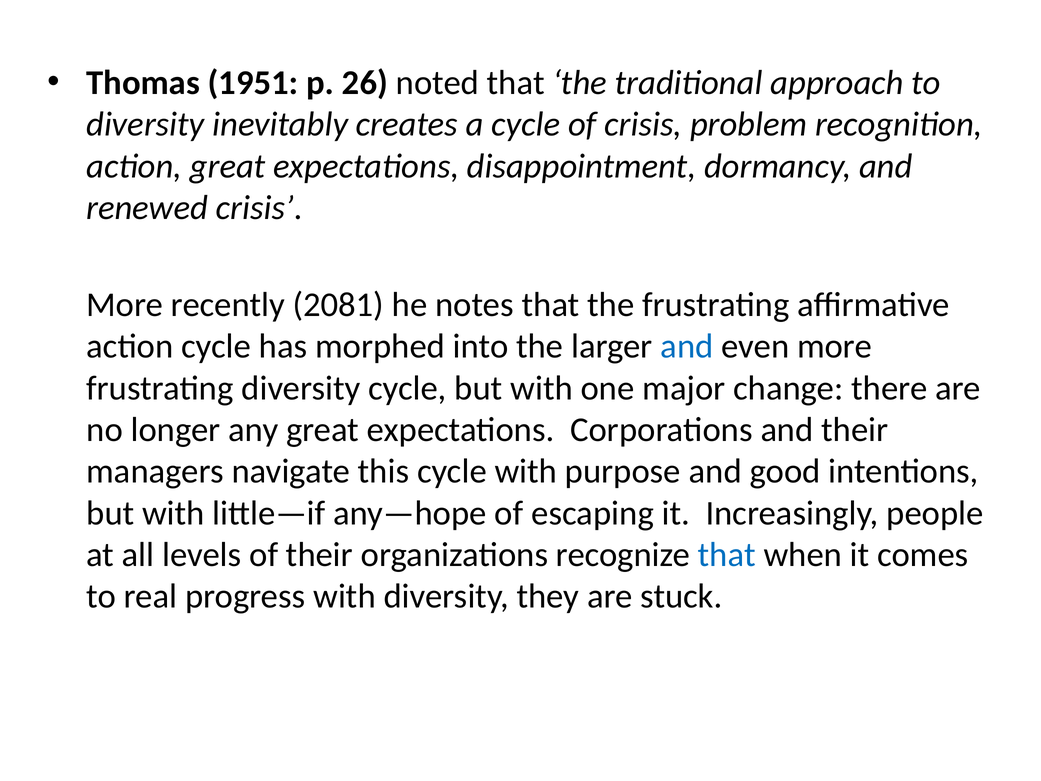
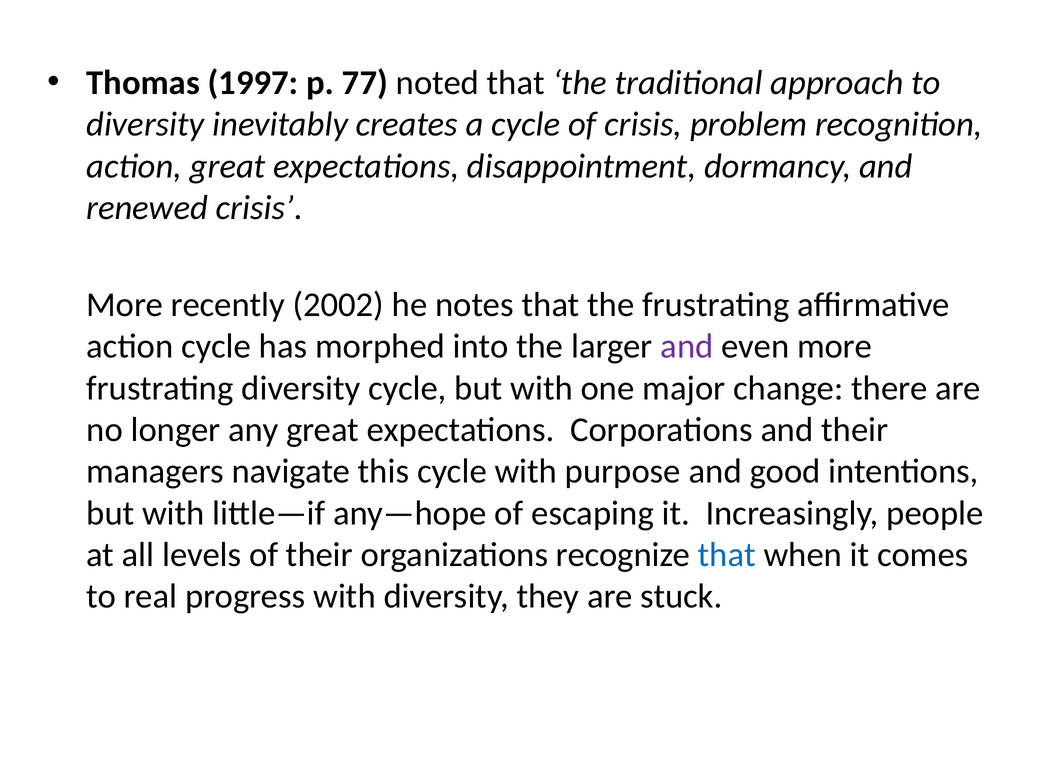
1951: 1951 -> 1997
26: 26 -> 77
2081: 2081 -> 2002
and at (687, 346) colour: blue -> purple
